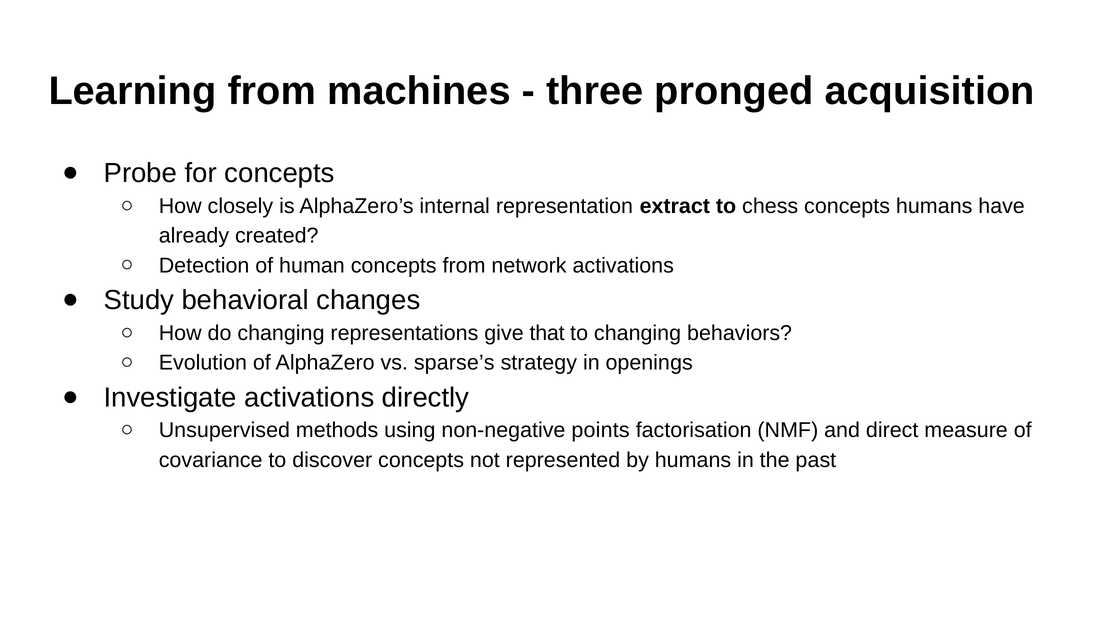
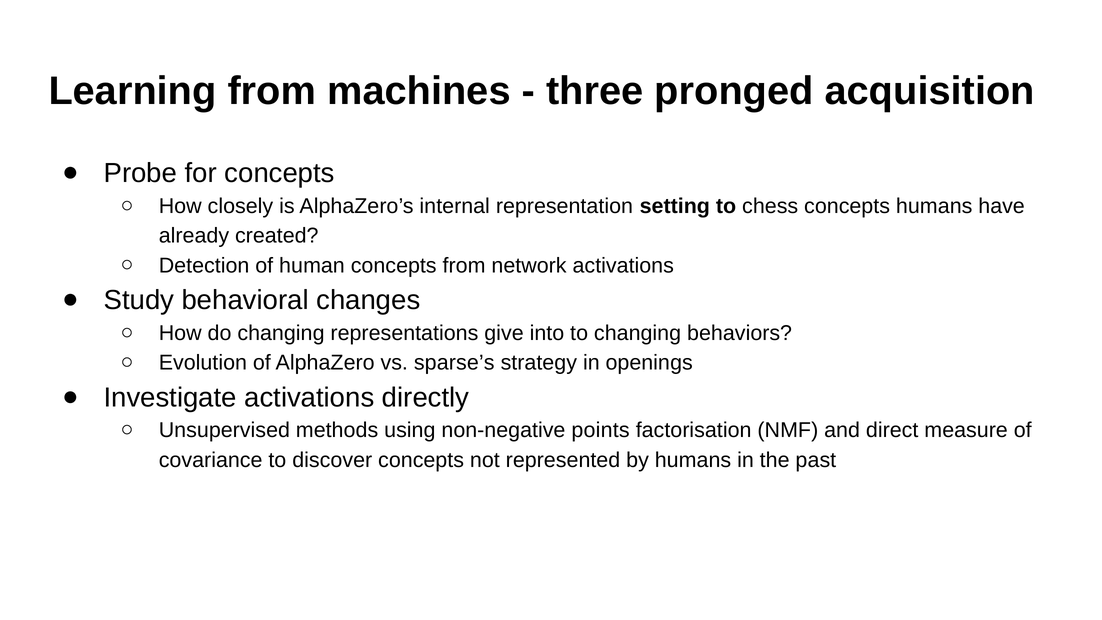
extract: extract -> setting
that: that -> into
